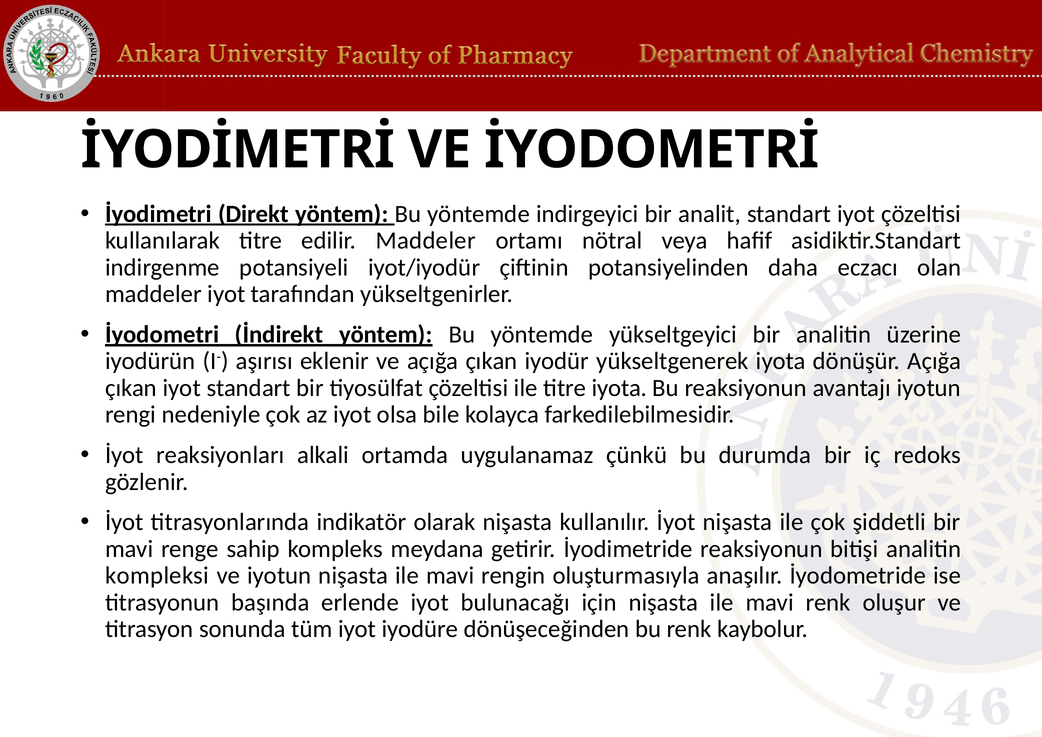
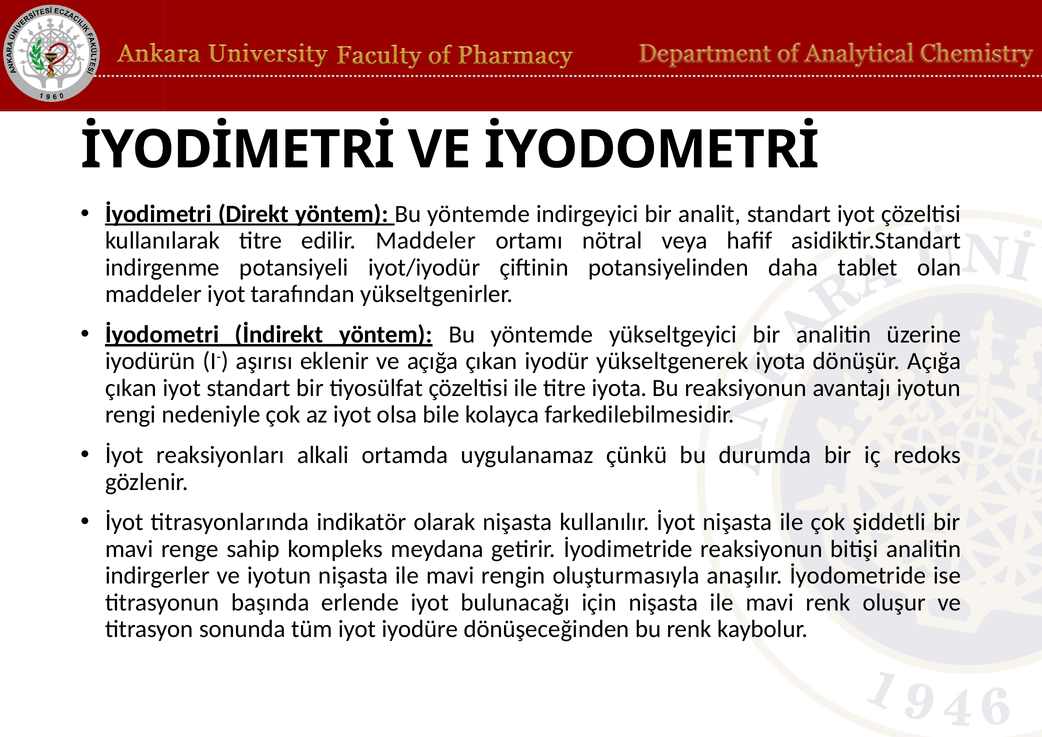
eczacı: eczacı -> tablet
kompleksi: kompleksi -> indirgerler
